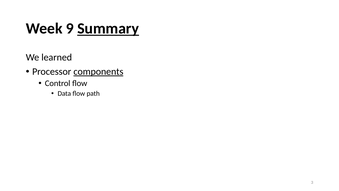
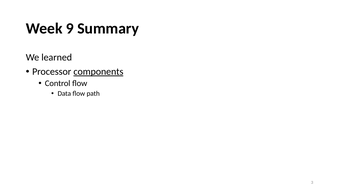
Summary underline: present -> none
